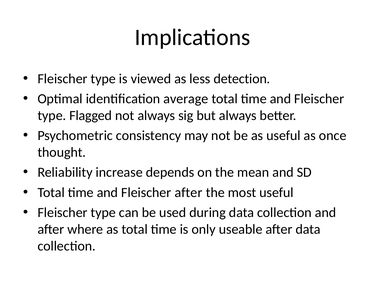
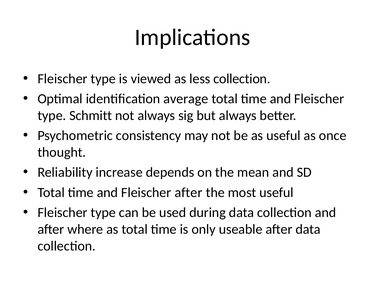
less detection: detection -> collection
Flagged: Flagged -> Schmitt
